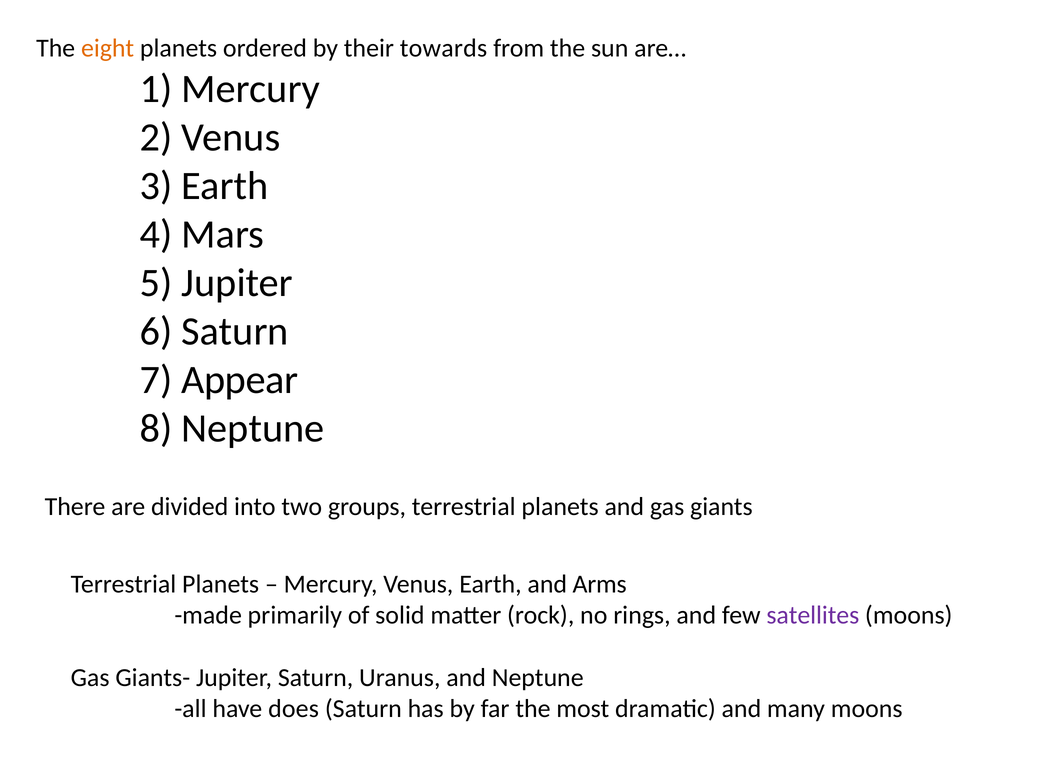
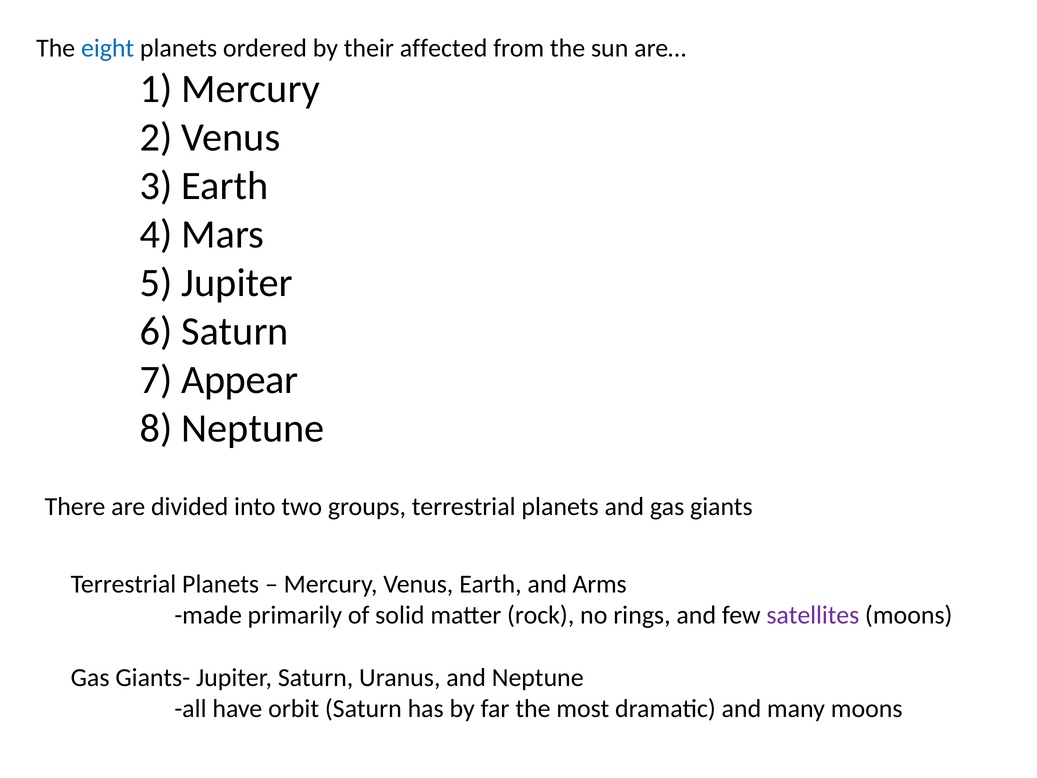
eight colour: orange -> blue
towards: towards -> affected
does: does -> orbit
